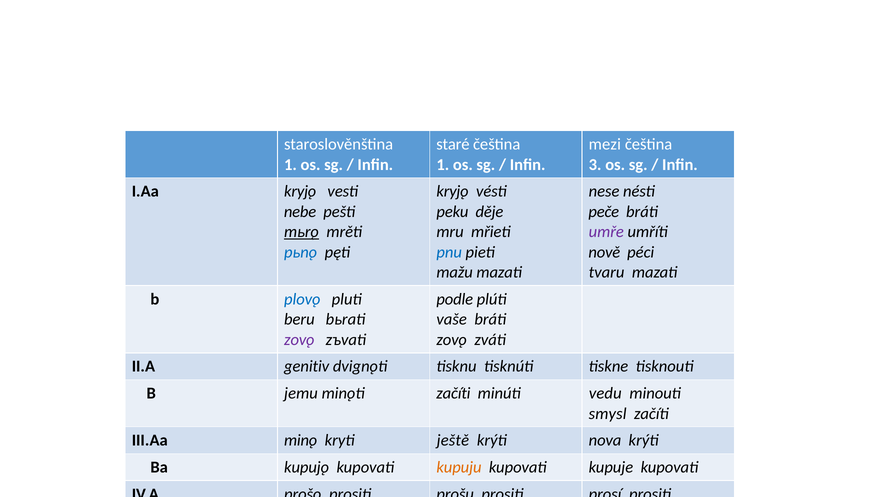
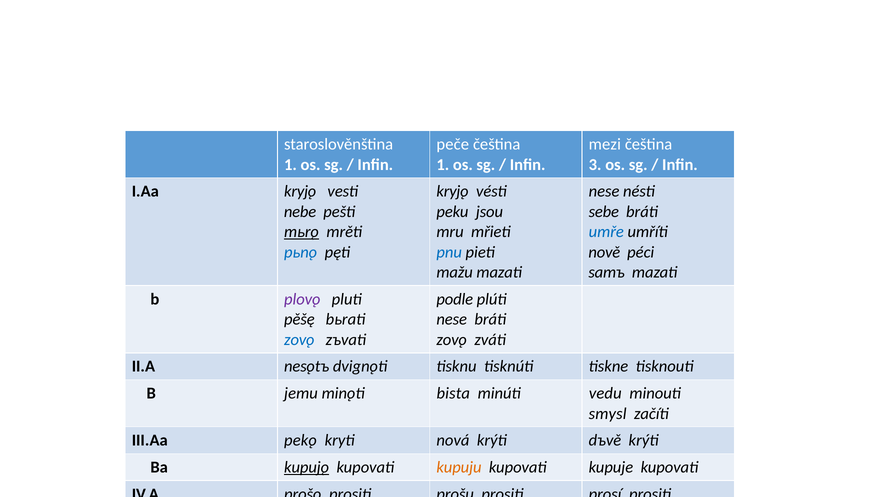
staré: staré -> peče
děje: děje -> jsou
peče: peče -> sebe
umře colour: purple -> blue
tvaru: tvaru -> samъ
plovǫ colour: blue -> purple
beru: beru -> pěšę
vaše at (452, 319): vaše -> nese
zovǫ at (299, 339) colour: purple -> blue
genitiv: genitiv -> nesǫtъ
minǫti začíti: začíti -> bista
minǫ: minǫ -> pekǫ
ještě: ještě -> nová
nova: nova -> dъvě
kupujǫ underline: none -> present
